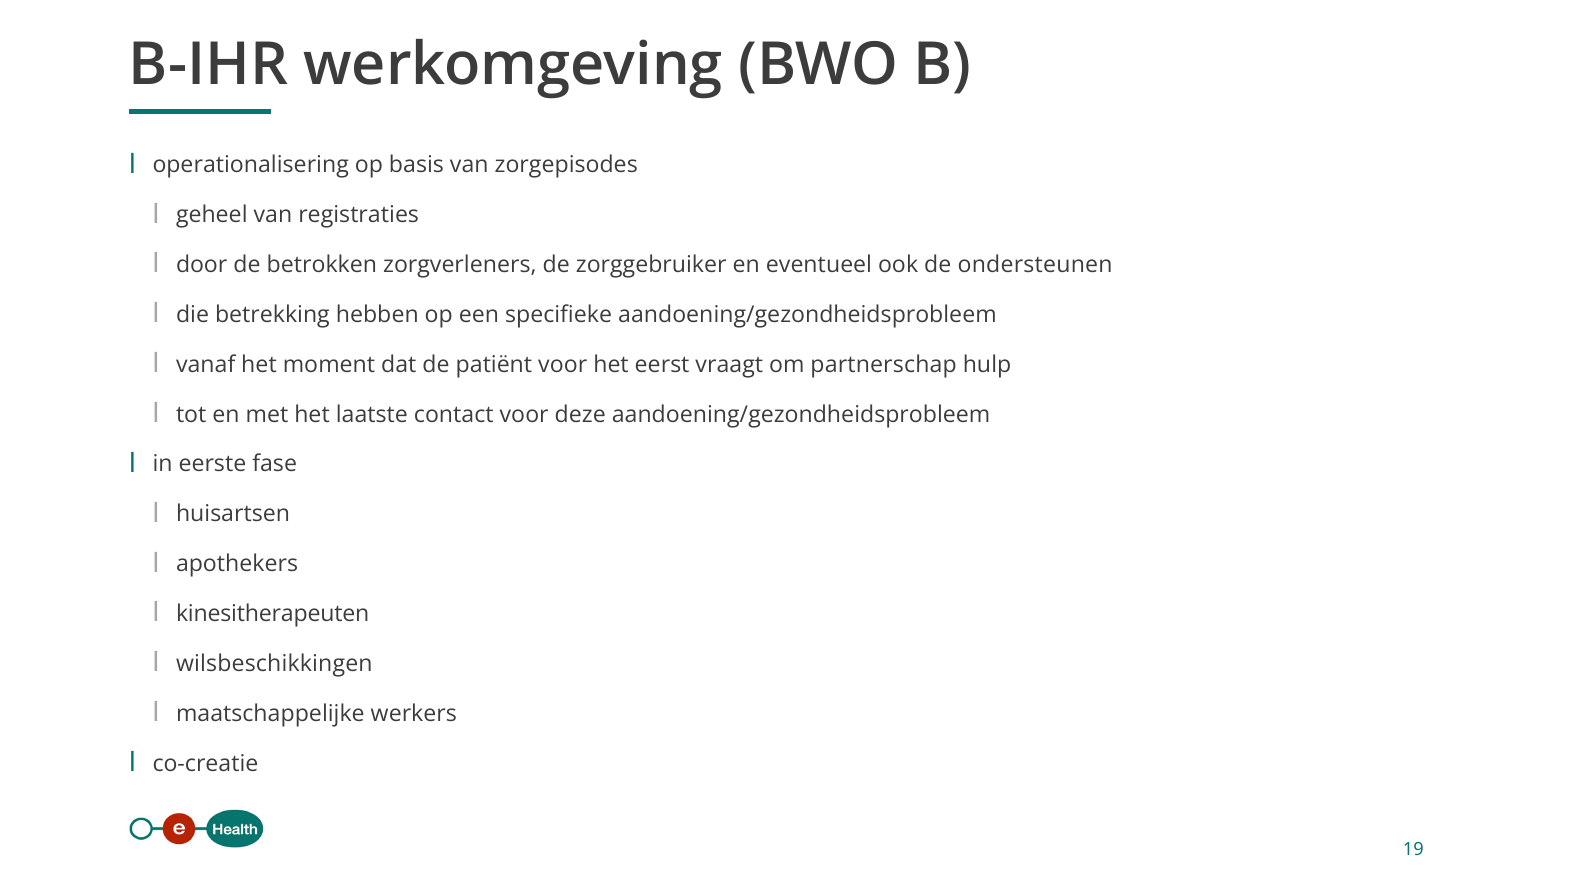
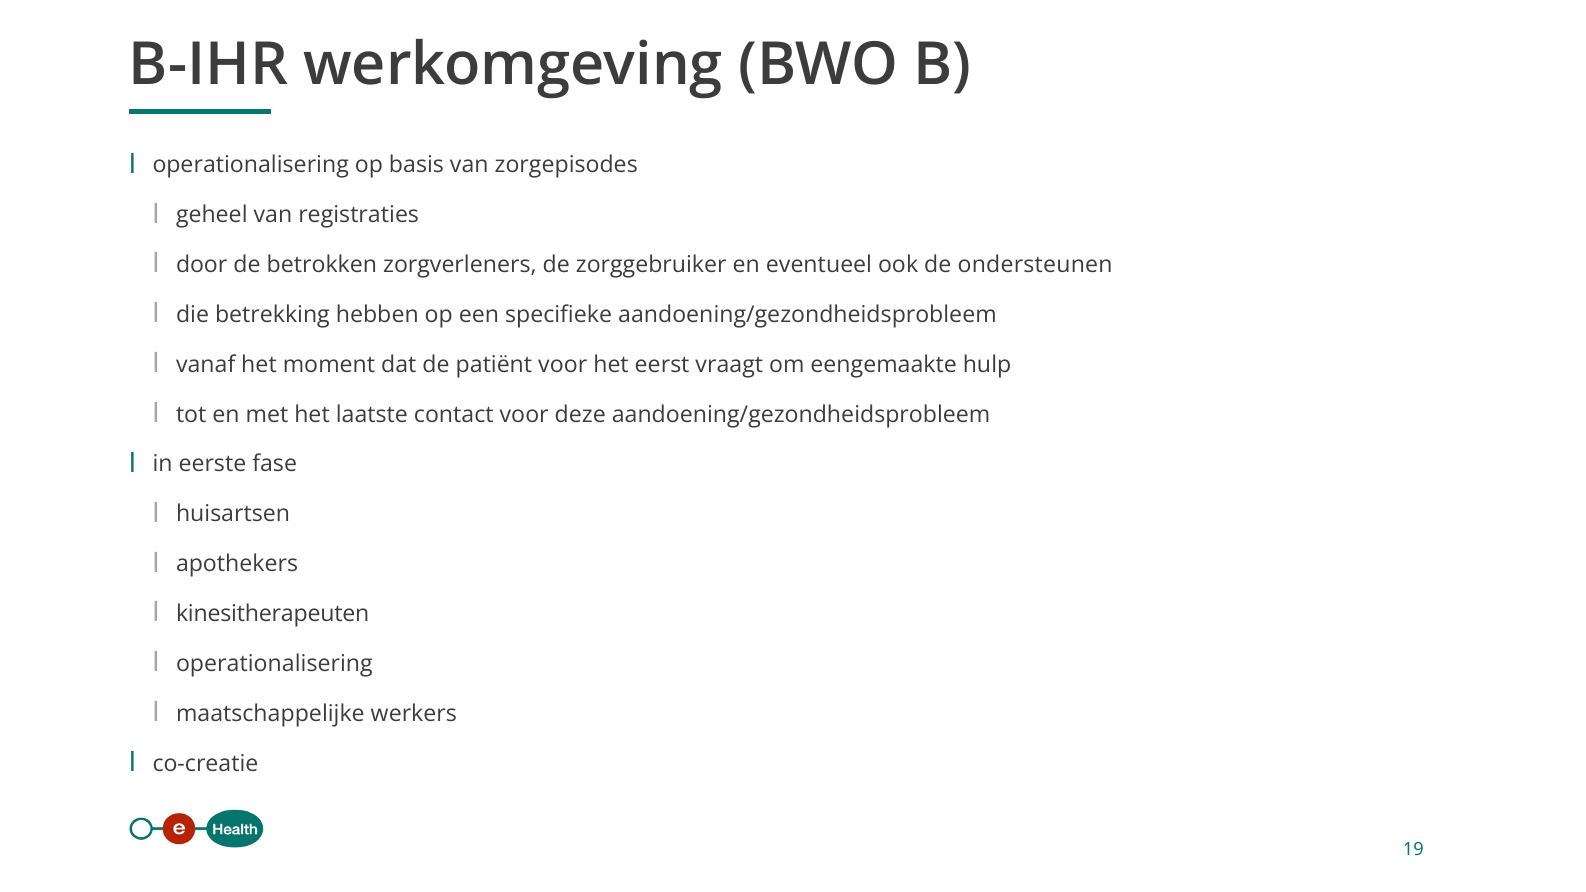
partnerschap: partnerschap -> eengemaakte
wilsbeschikkingen at (274, 664): wilsbeschikkingen -> operationalisering
